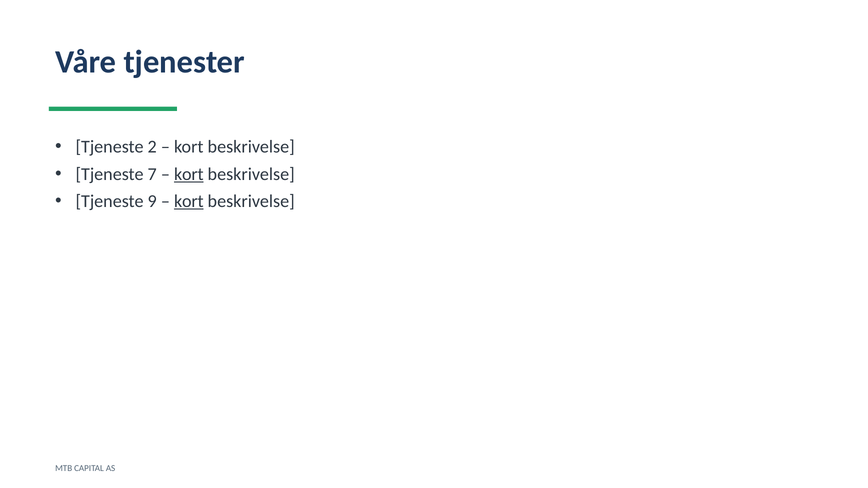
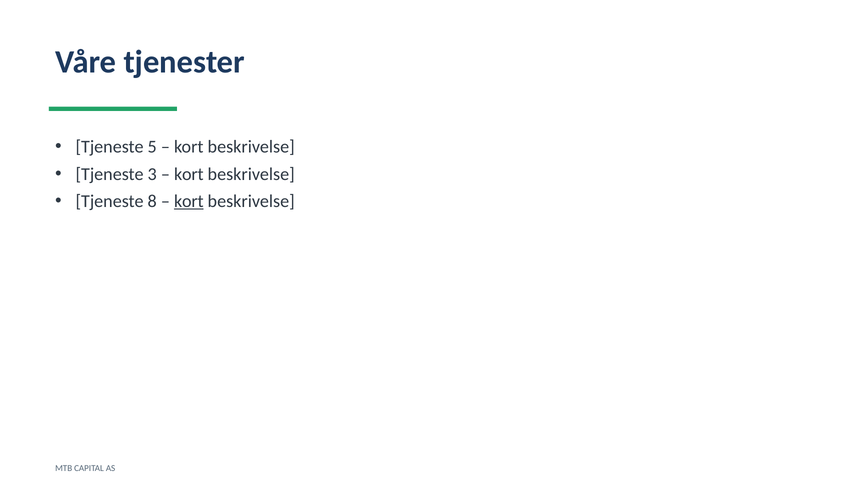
2: 2 -> 5
7: 7 -> 3
kort at (189, 174) underline: present -> none
9: 9 -> 8
